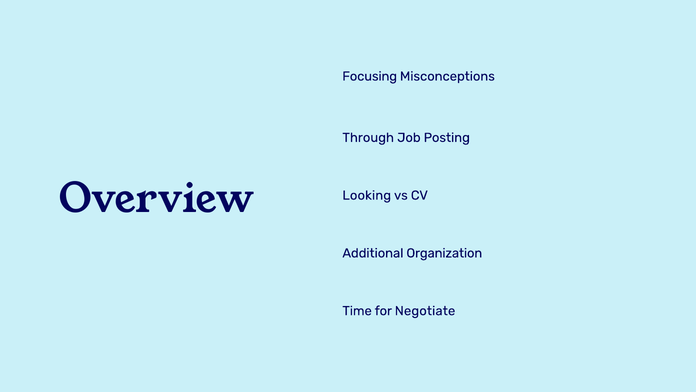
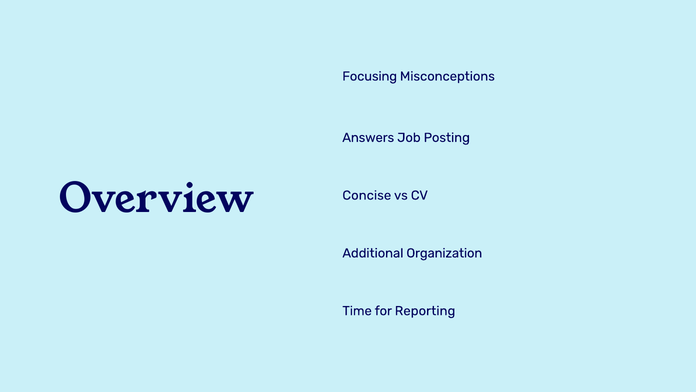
Through: Through -> Answers
Looking: Looking -> Concise
Negotiate: Negotiate -> Reporting
